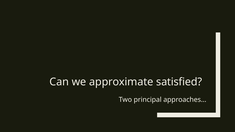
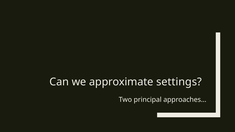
satisfied: satisfied -> settings
